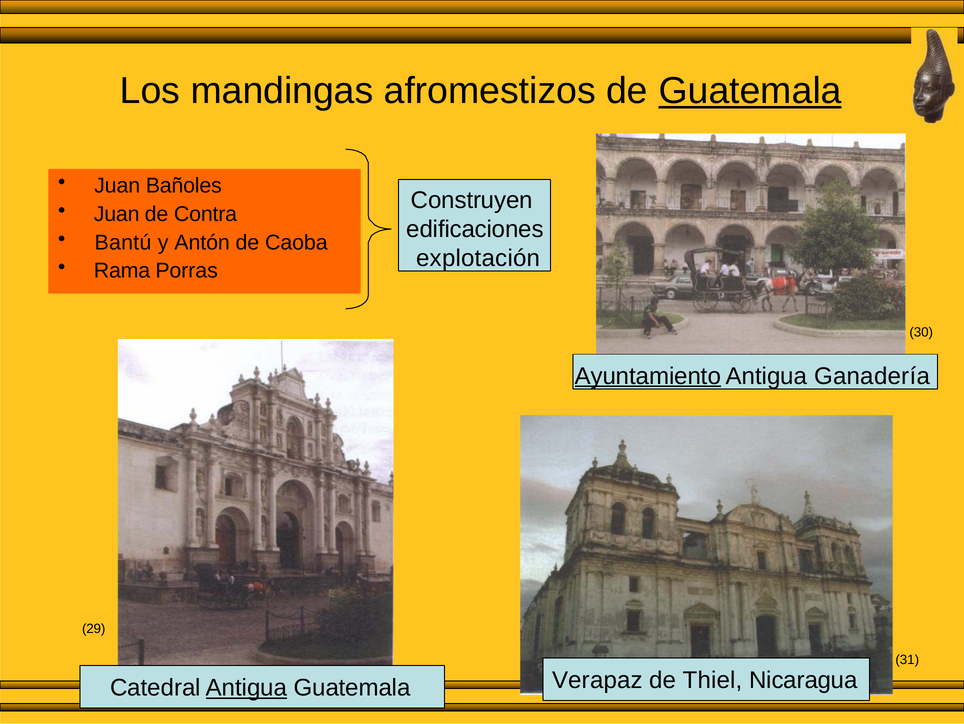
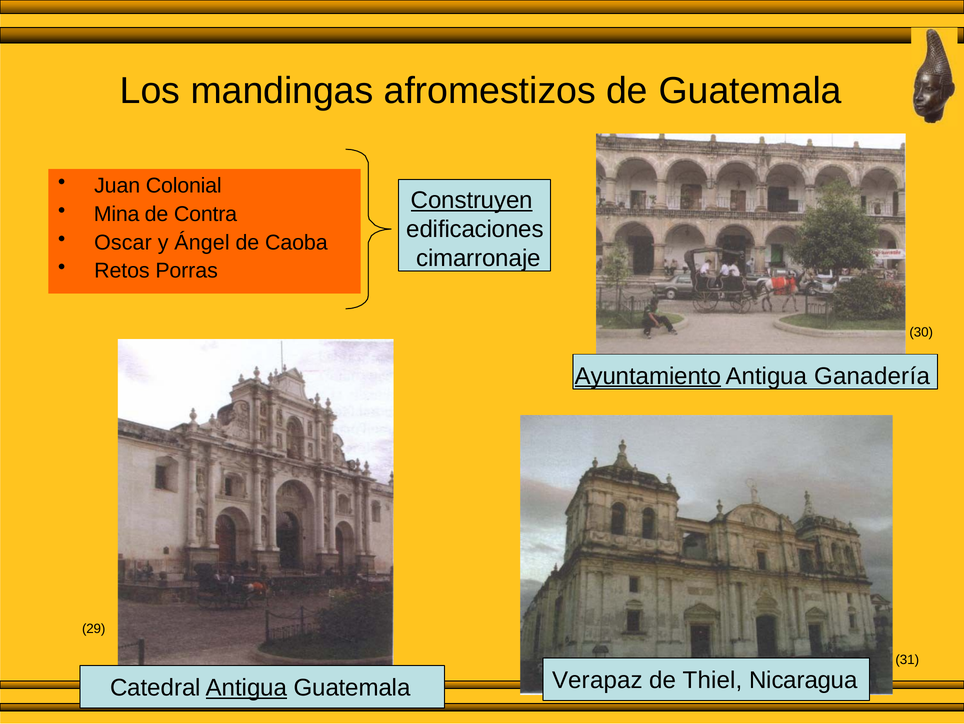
Guatemala at (750, 91) underline: present -> none
Bañoles: Bañoles -> Colonial
Construyen underline: none -> present
Juan at (117, 214): Juan -> Mina
Bantú: Bantú -> Oscar
Antón: Antón -> Ángel
explotación: explotación -> cimarronaje
Rama: Rama -> Retos
